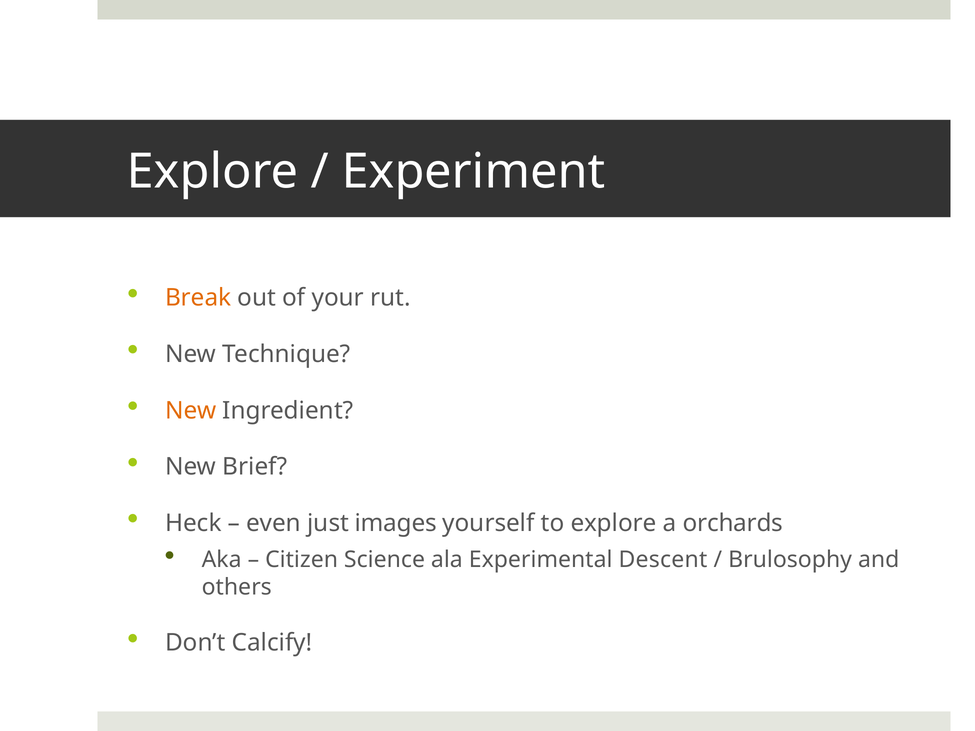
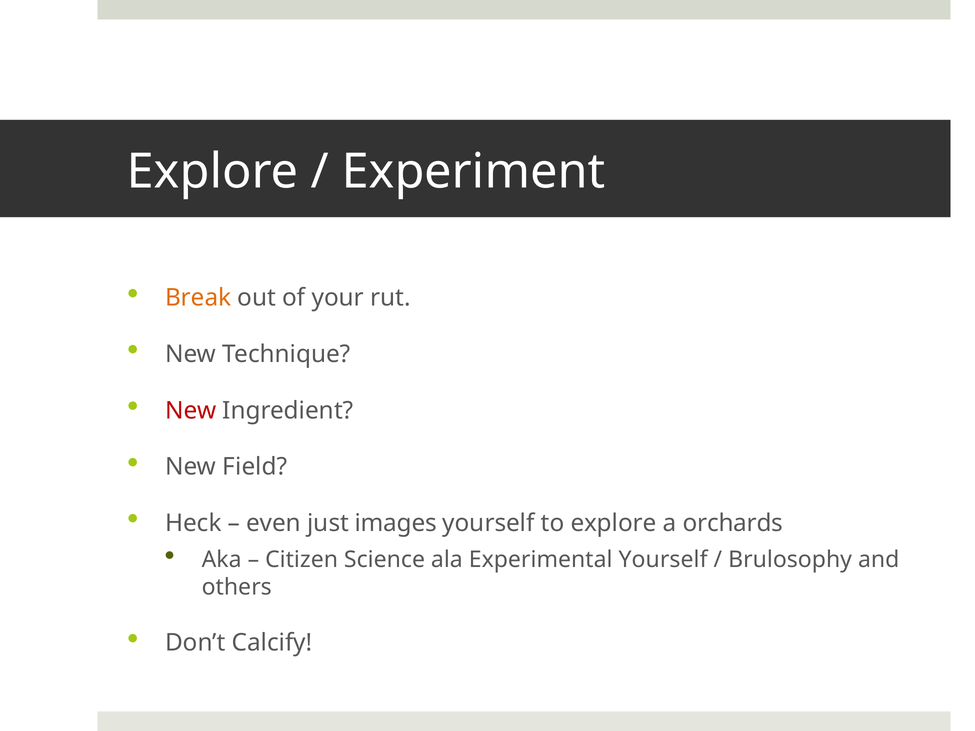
New at (191, 411) colour: orange -> red
Brief: Brief -> Field
Experimental Descent: Descent -> Yourself
